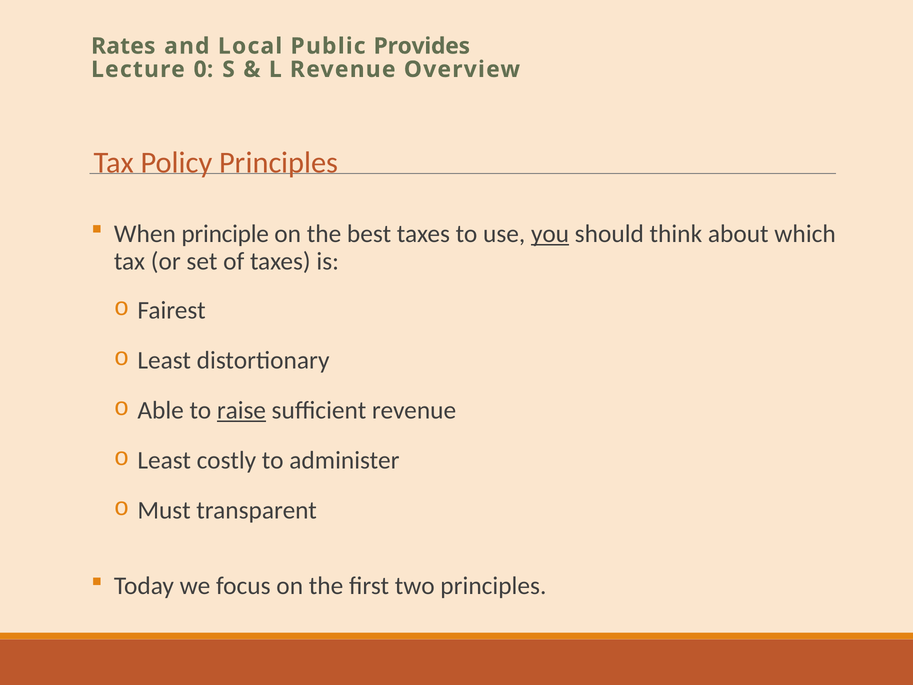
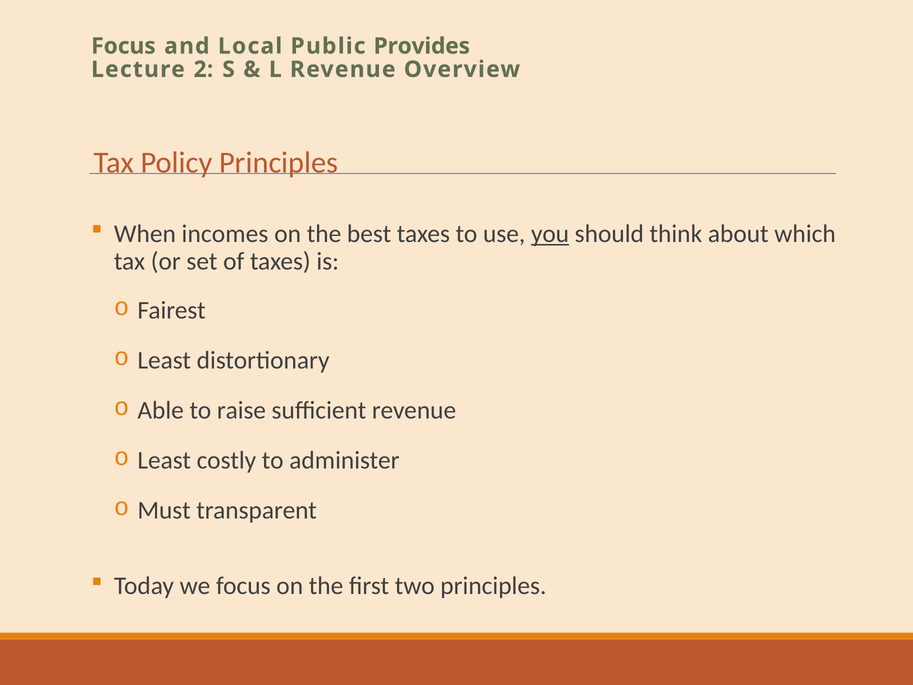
Rates at (123, 46): Rates -> Focus
0: 0 -> 2
principle: principle -> incomes
raise underline: present -> none
